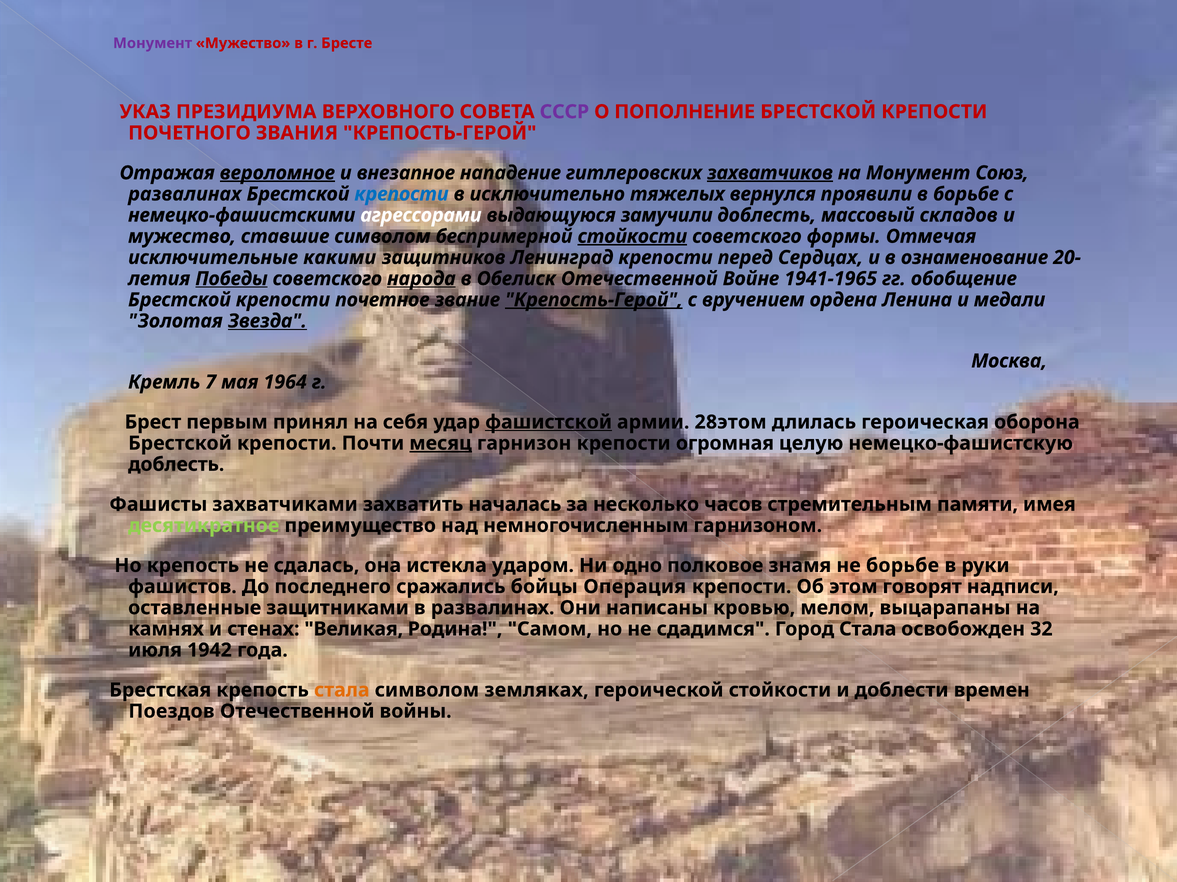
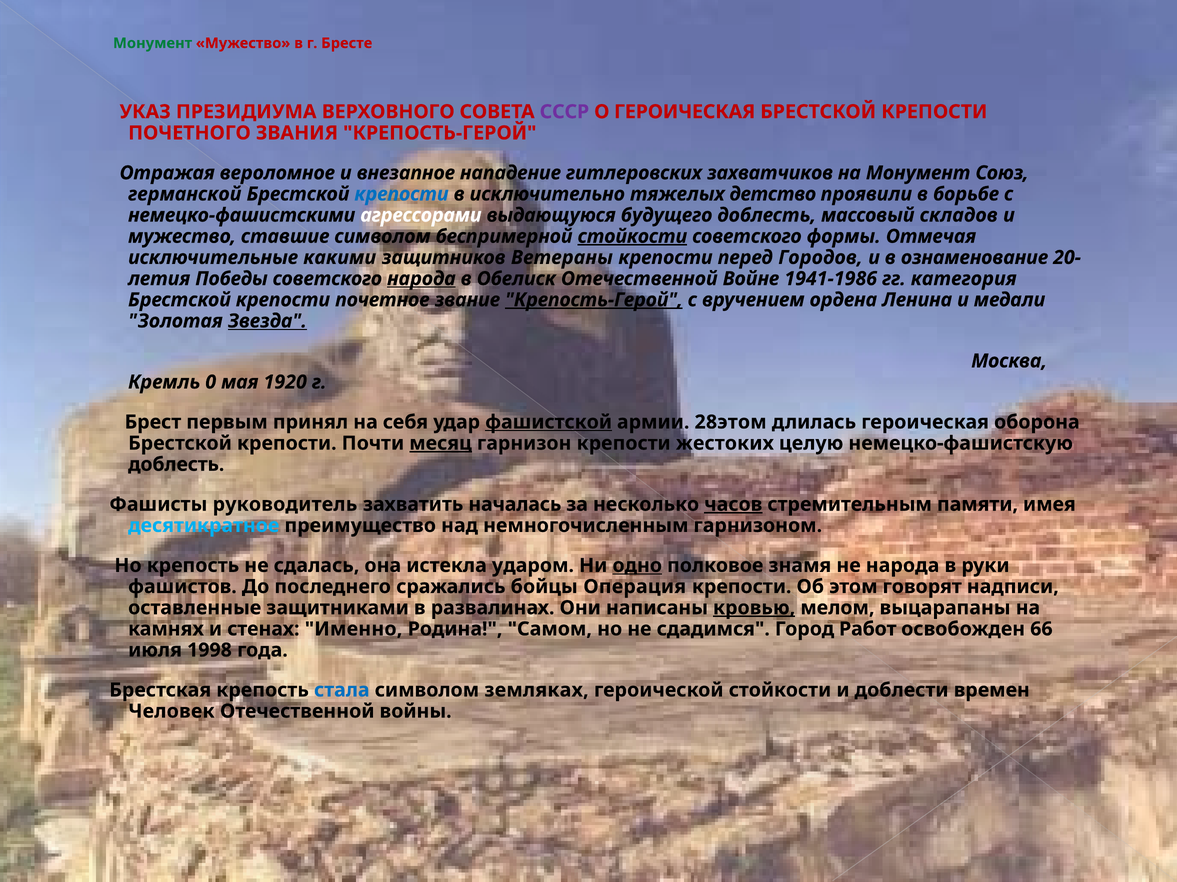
Монумент at (153, 43) colour: purple -> green
О ПОПОЛНЕНИЕ: ПОПОЛНЕНИЕ -> ГЕРОИЧЕСКАЯ
вероломное underline: present -> none
захватчиков underline: present -> none
развалинах at (185, 194): развалинах -> германской
вернулся: вернулся -> детство
замучили: замучили -> будущего
Ленинград: Ленинград -> Ветераны
Сердцах: Сердцах -> Городов
Победы underline: present -> none
1941-1965: 1941-1965 -> 1941-1986
обобщение: обобщение -> категория
7: 7 -> 0
1964: 1964 -> 1920
огромная: огромная -> жестоких
захватчиками: захватчиками -> руководитель
часов underline: none -> present
десятикратное colour: light green -> light blue
одно underline: none -> present
не борьбе: борьбе -> народа
кровью underline: none -> present
Великая: Великая -> Именно
Город Стала: Стала -> Работ
32: 32 -> 66
1942: 1942 -> 1998
стала at (342, 691) colour: orange -> blue
Поездов: Поездов -> Человек
